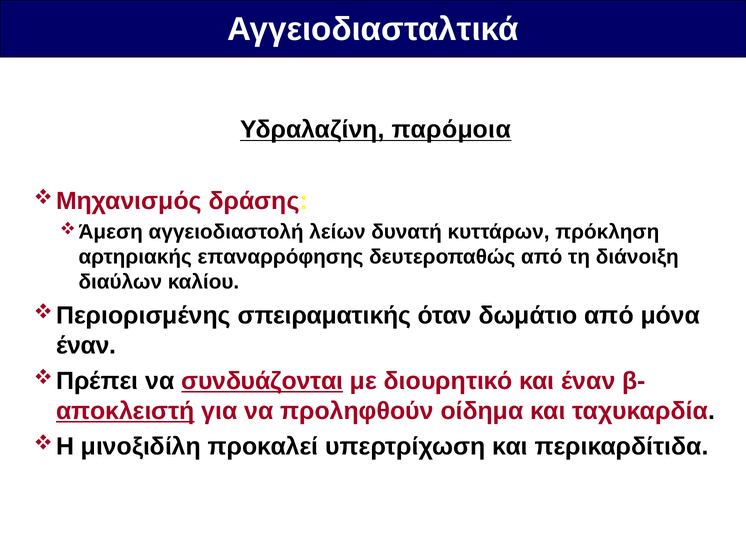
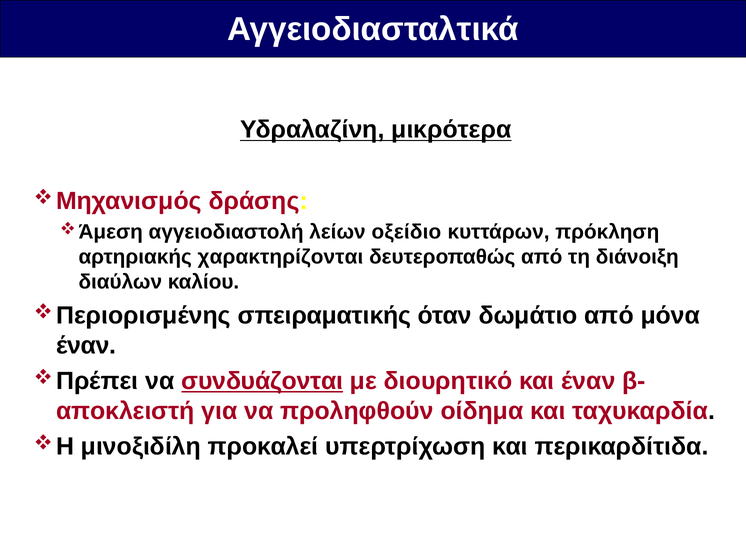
παρόμοια: παρόμοια -> μικρότερα
δυνατή: δυνατή -> οξείδιο
επαναρρόφησης: επαναρρόφησης -> χαρακτηρίζονται
αποκλειστή underline: present -> none
